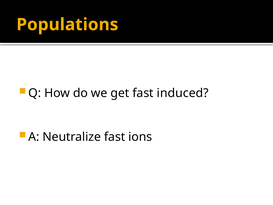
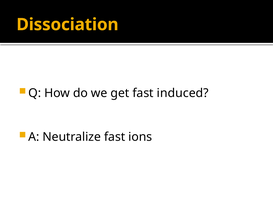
Populations: Populations -> Dissociation
